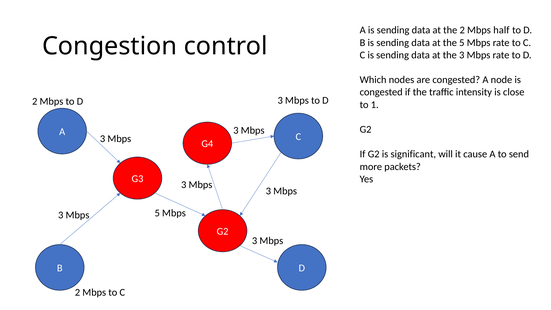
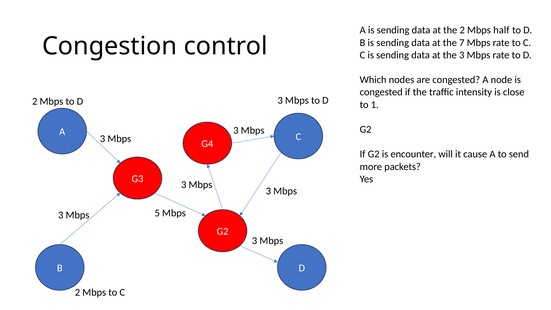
the 5: 5 -> 7
significant: significant -> encounter
